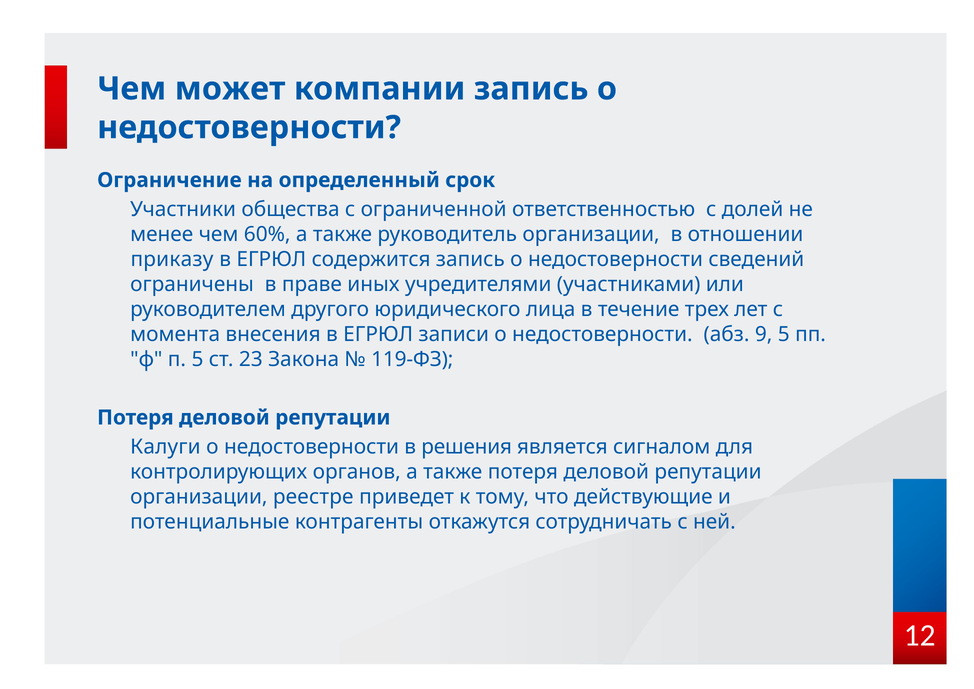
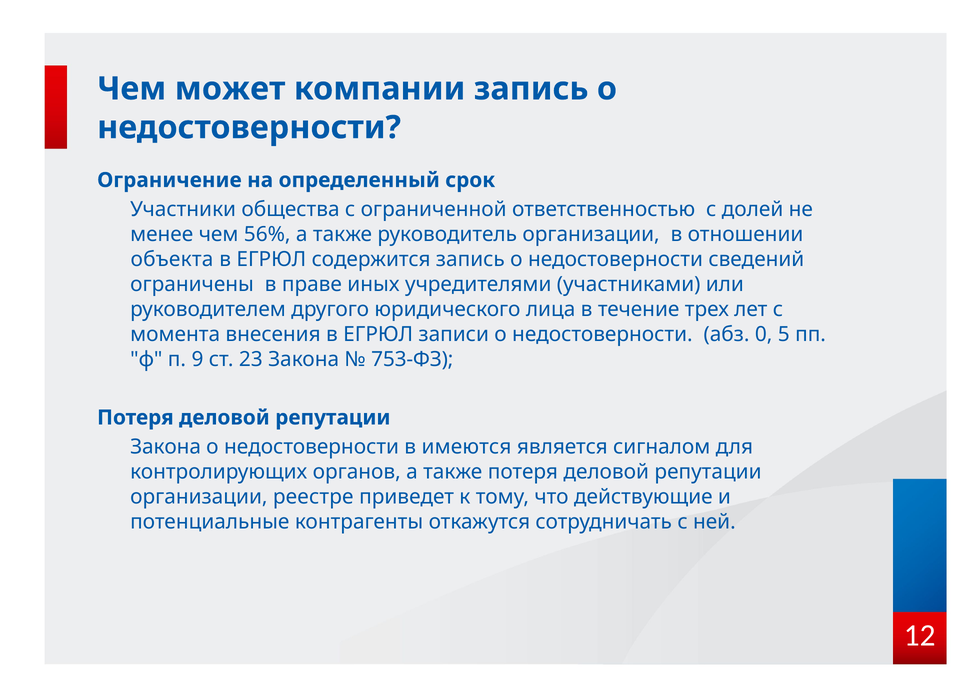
60%: 60% -> 56%
приказу: приказу -> объекта
9: 9 -> 0
п 5: 5 -> 9
119-ФЗ: 119-ФЗ -> 753-ФЗ
Калуги at (165, 447): Калуги -> Закона
решения: решения -> имеются
